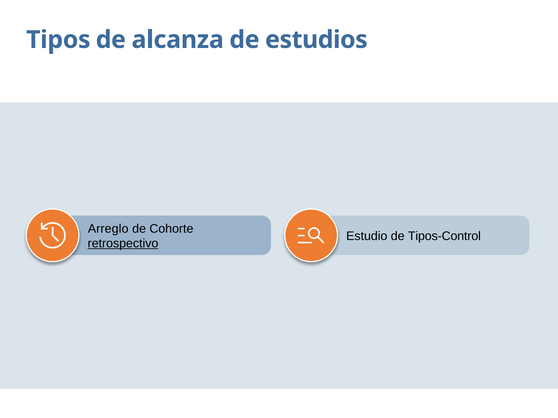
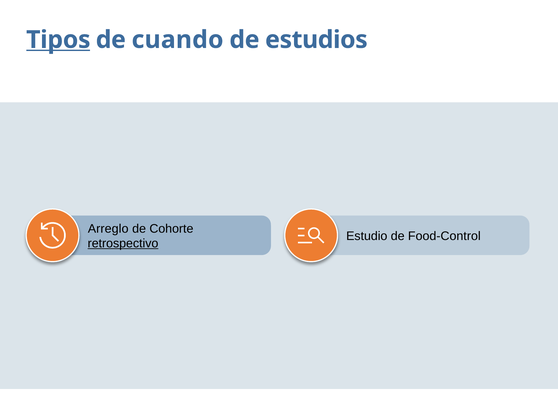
Tipos underline: none -> present
alcanza: alcanza -> cuando
Tipos-Control: Tipos-Control -> Food-Control
